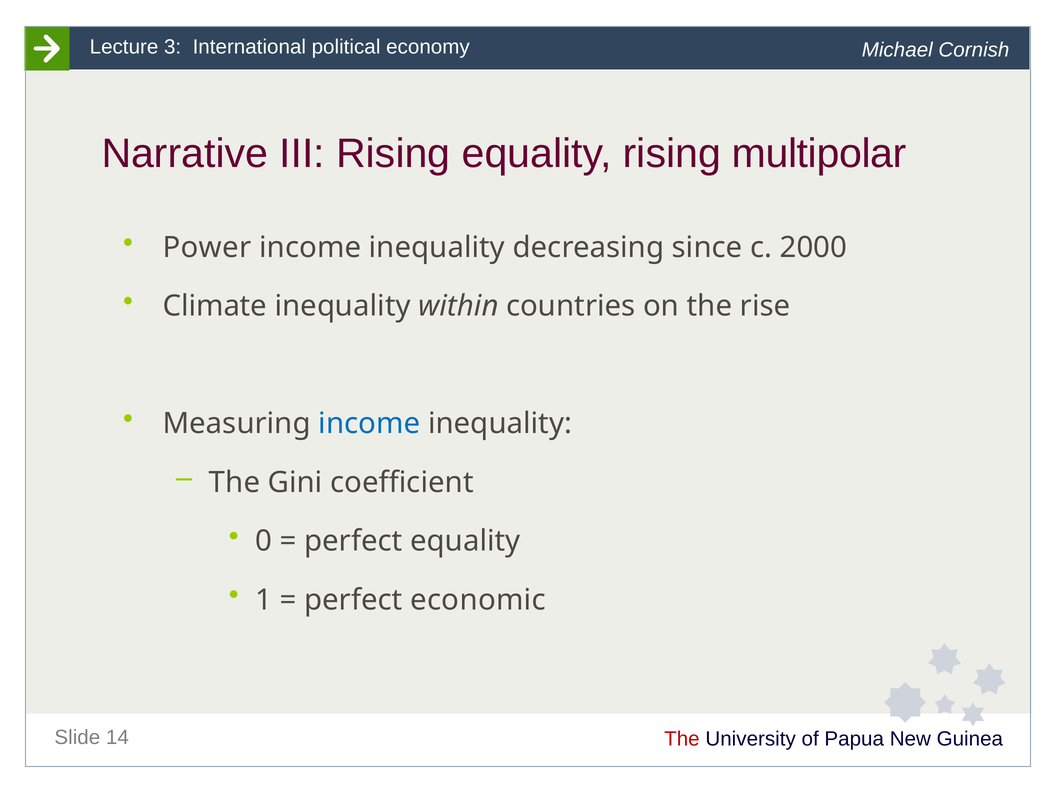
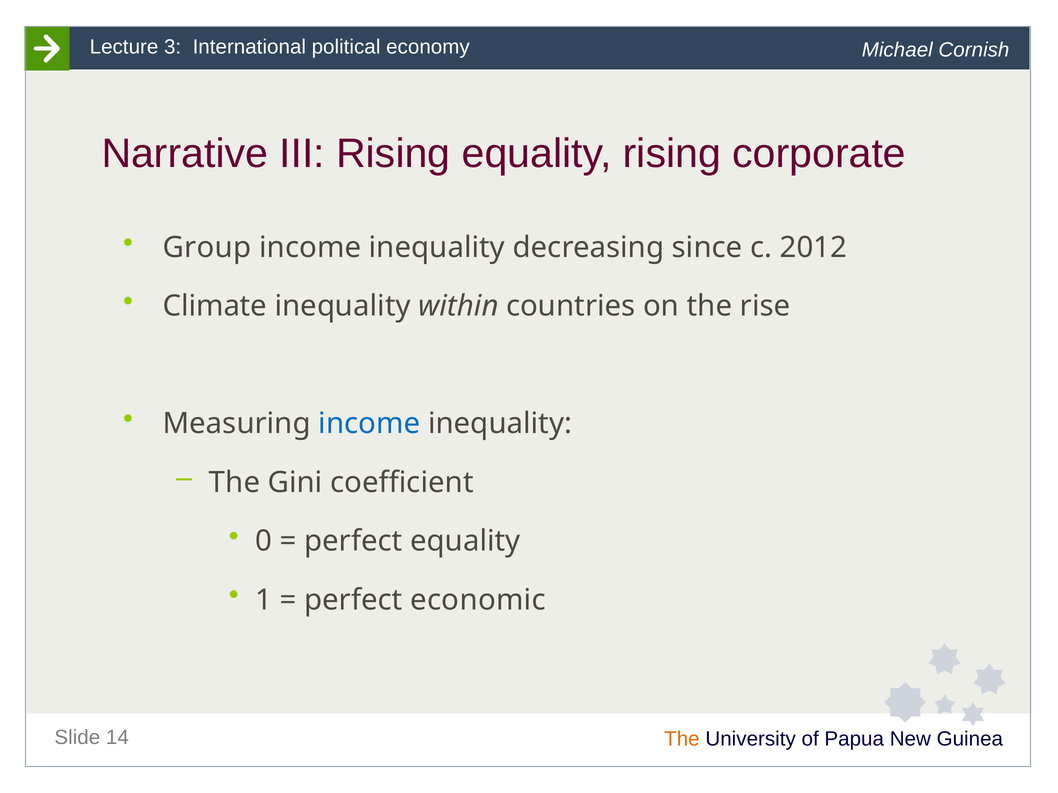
multipolar: multipolar -> corporate
Power: Power -> Group
2000: 2000 -> 2012
The at (682, 739) colour: red -> orange
